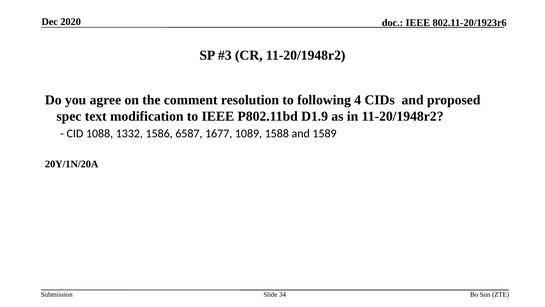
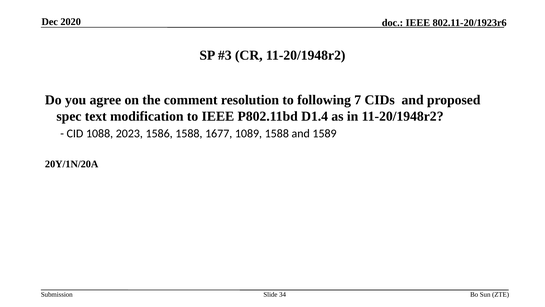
4: 4 -> 7
D1.9: D1.9 -> D1.4
1332: 1332 -> 2023
1586 6587: 6587 -> 1588
